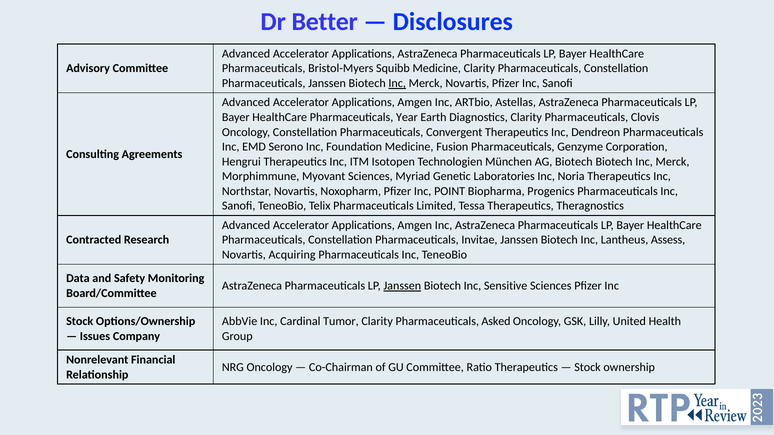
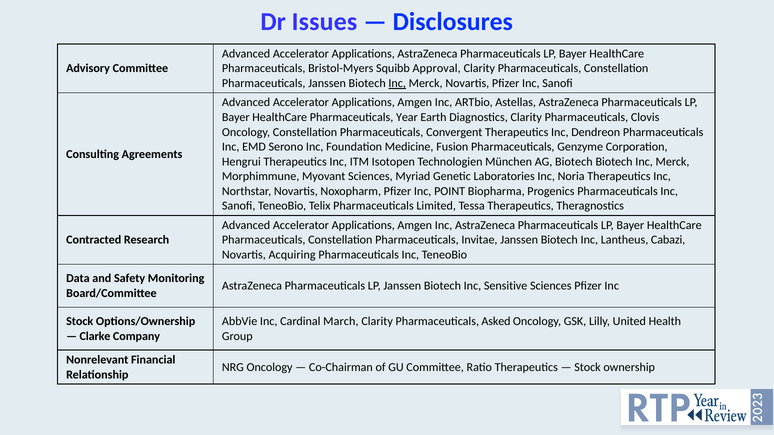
Better: Better -> Issues
Squibb Medicine: Medicine -> Approval
Assess: Assess -> Cabazi
Janssen at (402, 286) underline: present -> none
Tumor: Tumor -> March
Issues: Issues -> Clarke
